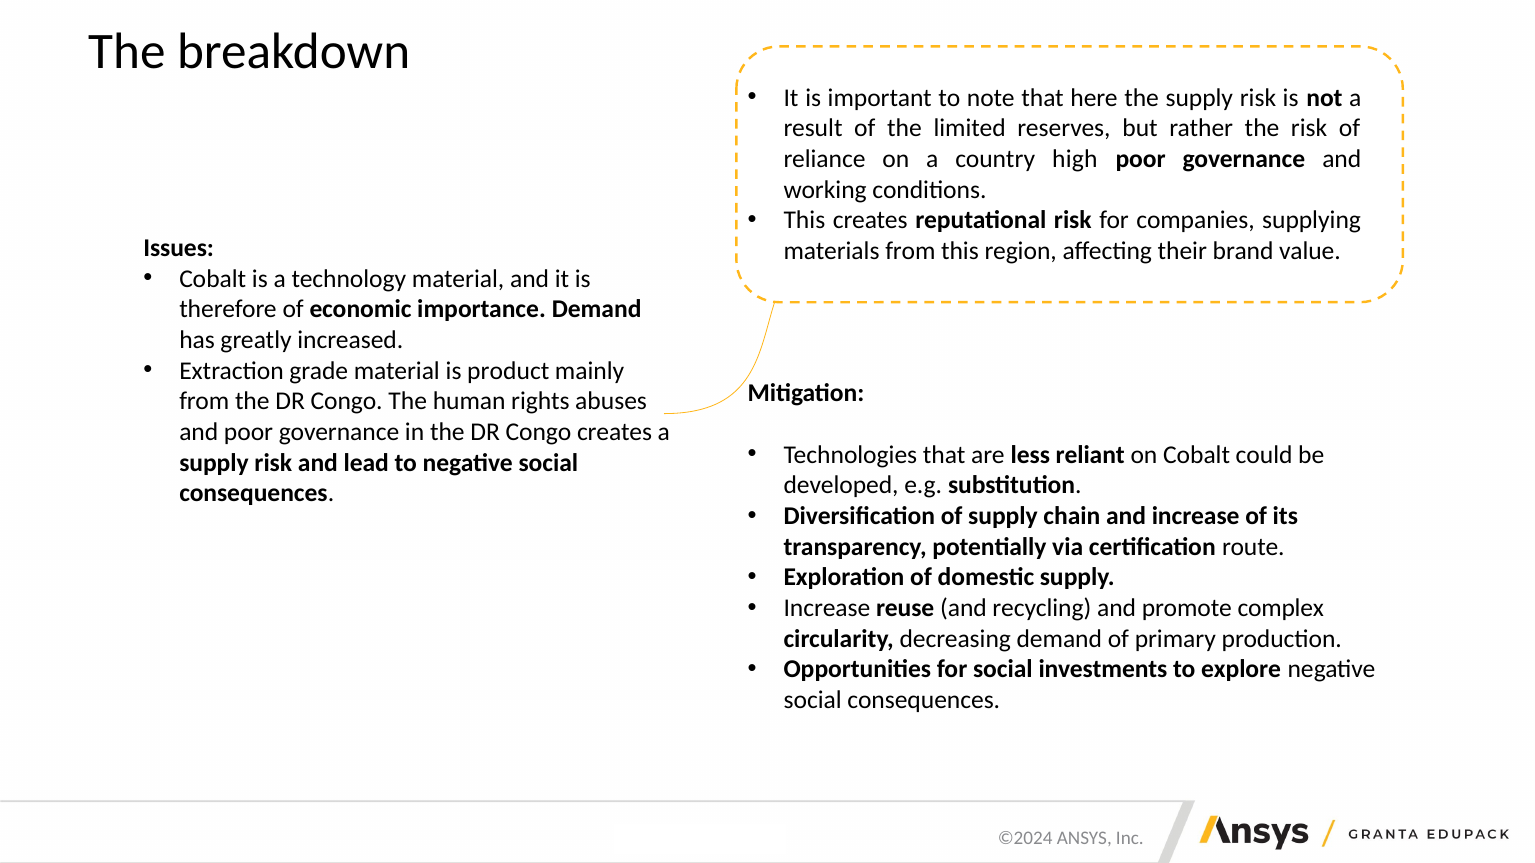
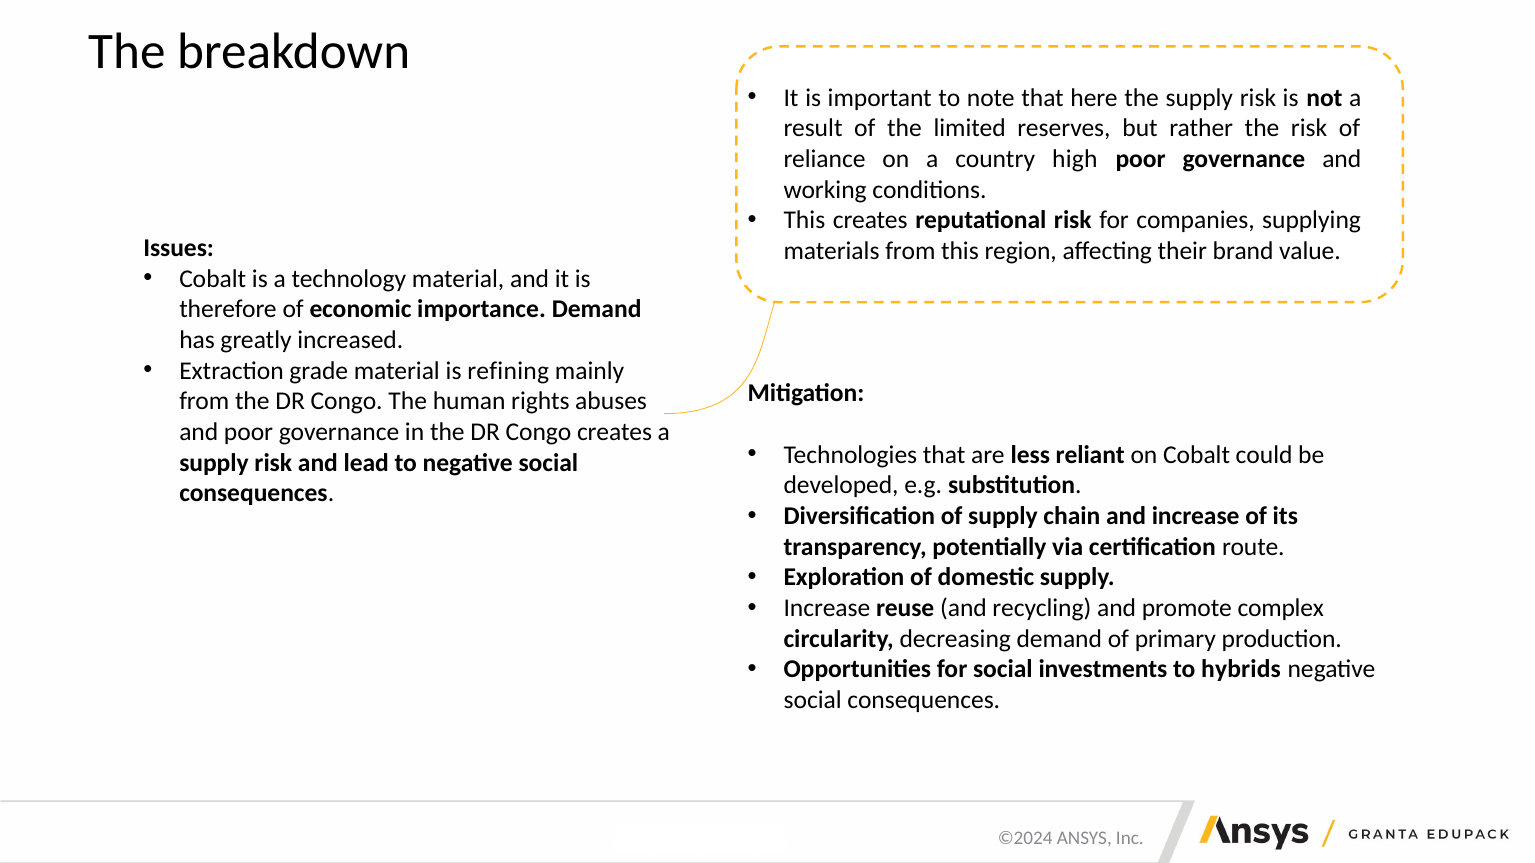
product: product -> refining
explore: explore -> hybrids
